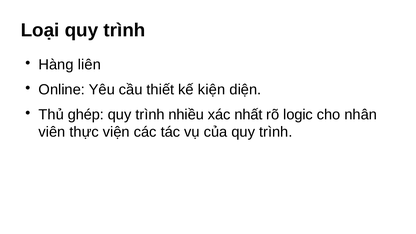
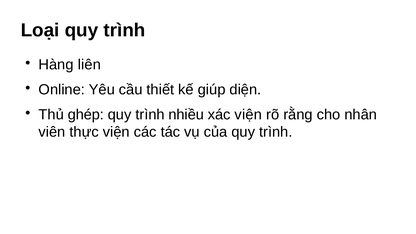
kiện: kiện -> giúp
xác nhất: nhất -> viện
logic: logic -> rằng
